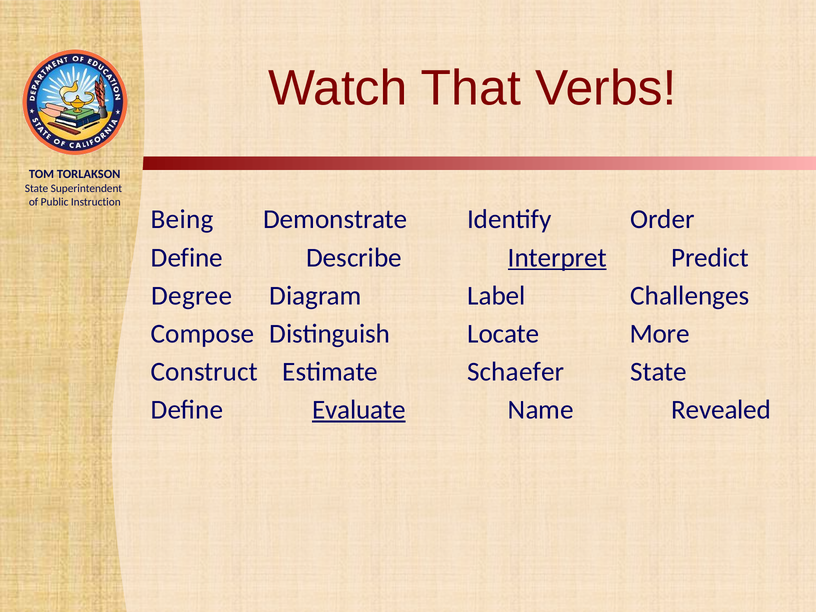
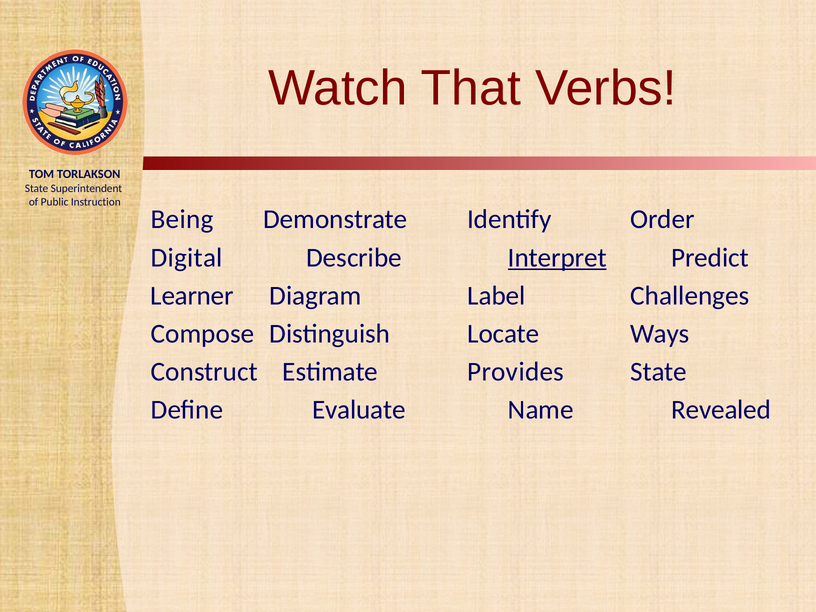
Define at (187, 258): Define -> Digital
Degree: Degree -> Learner
More: More -> Ways
Schaefer: Schaefer -> Provides
Evaluate underline: present -> none
